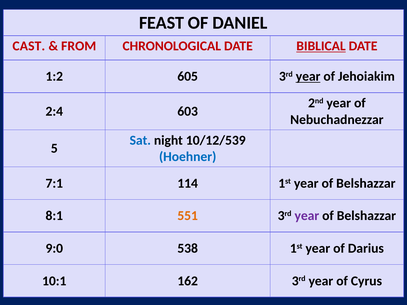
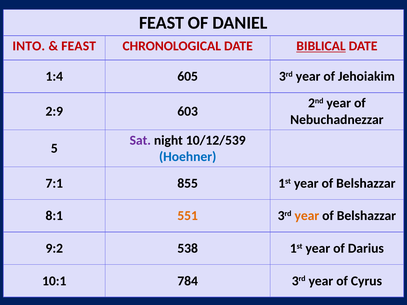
CAST: CAST -> INTO
FROM at (79, 46): FROM -> FEAST
1:2: 1:2 -> 1:4
year at (308, 77) underline: present -> none
2:4: 2:4 -> 2:9
Sat colour: blue -> purple
114: 114 -> 855
year at (307, 216) colour: purple -> orange
9:0: 9:0 -> 9:2
162: 162 -> 784
